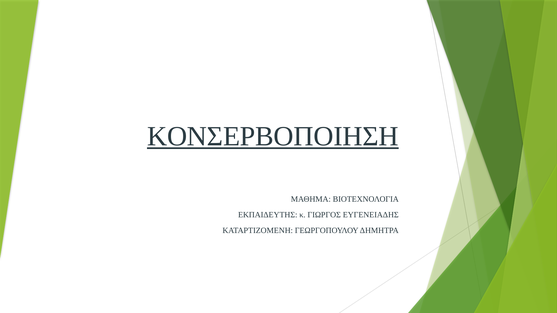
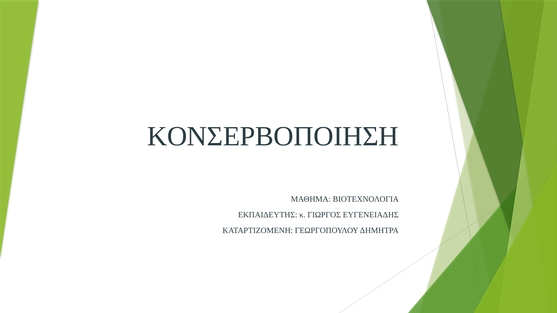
ΚΟΝΣΕΡΒΟΠΟΙΗΣΗ underline: present -> none
